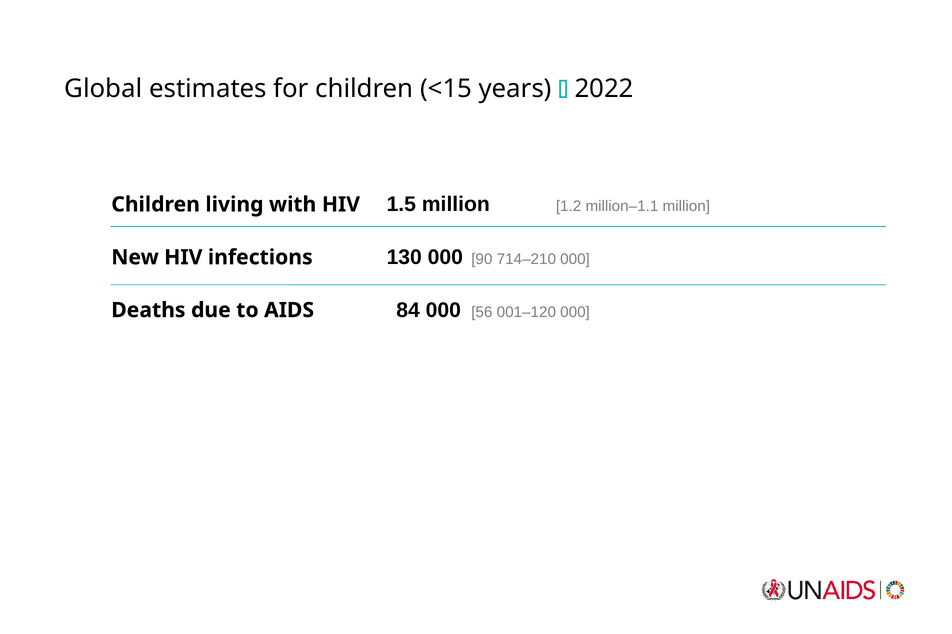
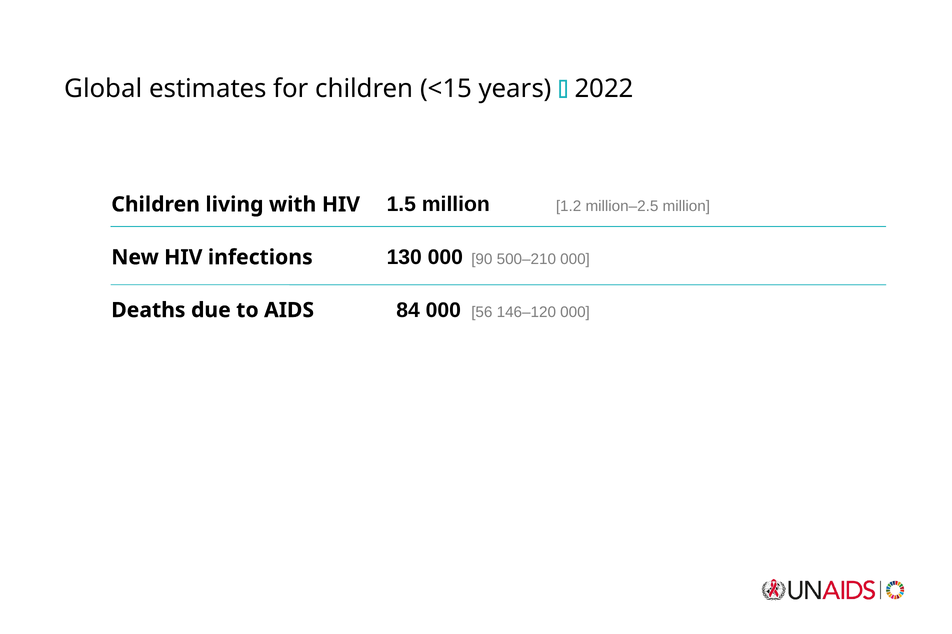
million–1.1: million–1.1 -> million–2.5
714–210: 714–210 -> 500–210
001–120: 001–120 -> 146–120
